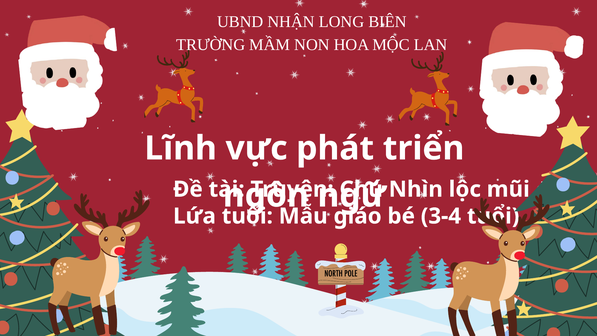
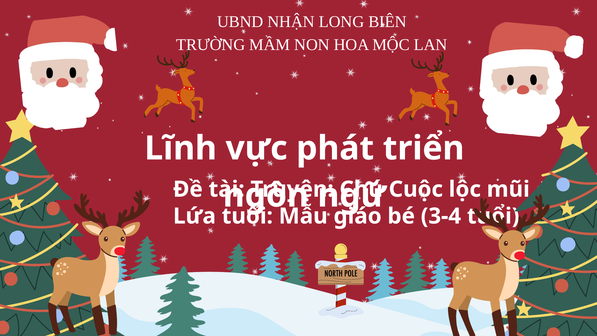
Nhìn: Nhìn -> Cuộc
